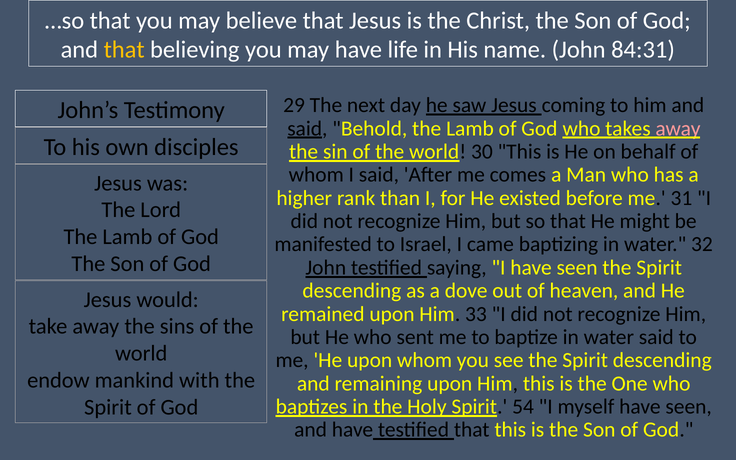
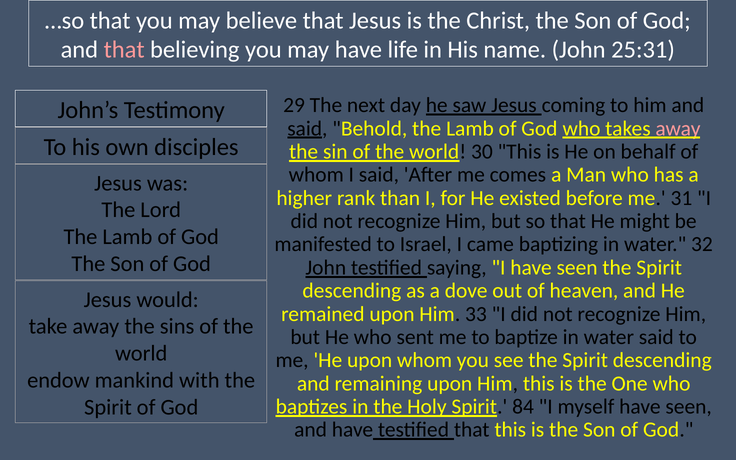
that at (124, 50) colour: yellow -> pink
84:31: 84:31 -> 25:31
54: 54 -> 84
